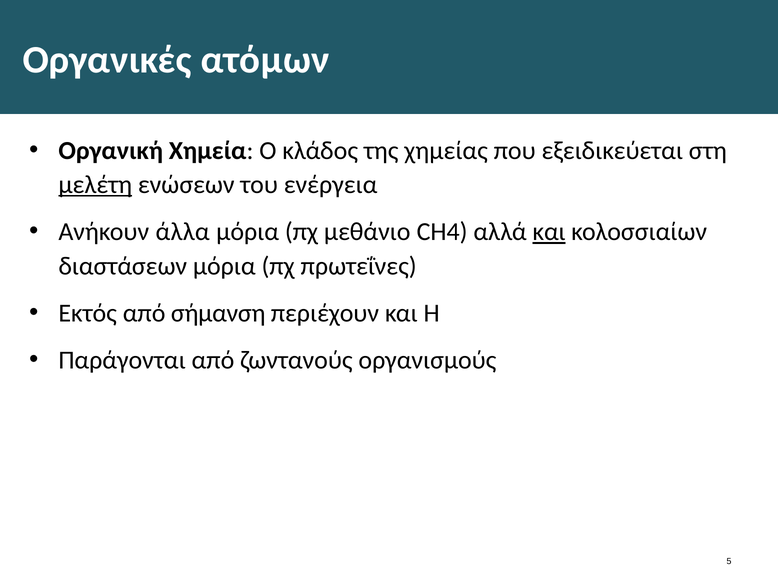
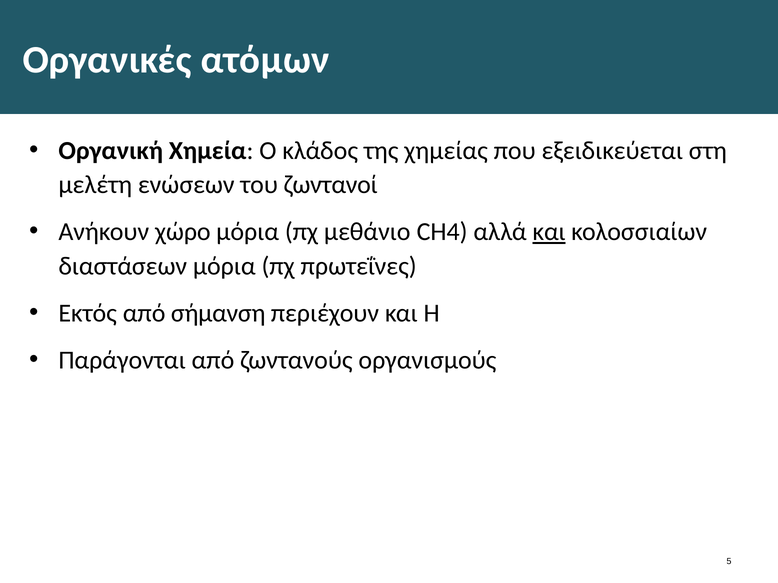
μελέτη underline: present -> none
ενέργεια: ενέργεια -> ζωντανοί
άλλα: άλλα -> χώρο
